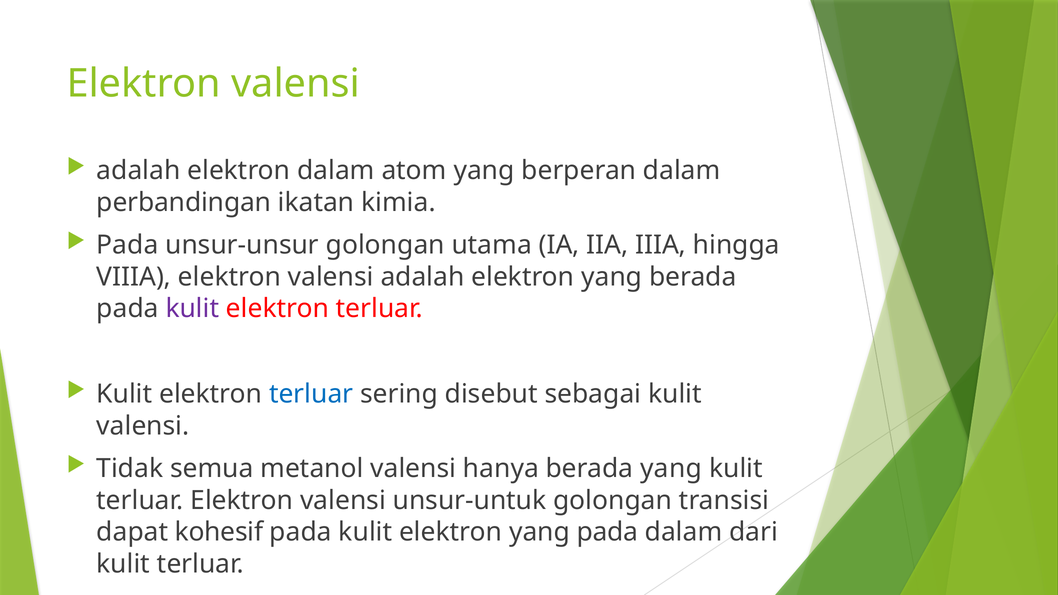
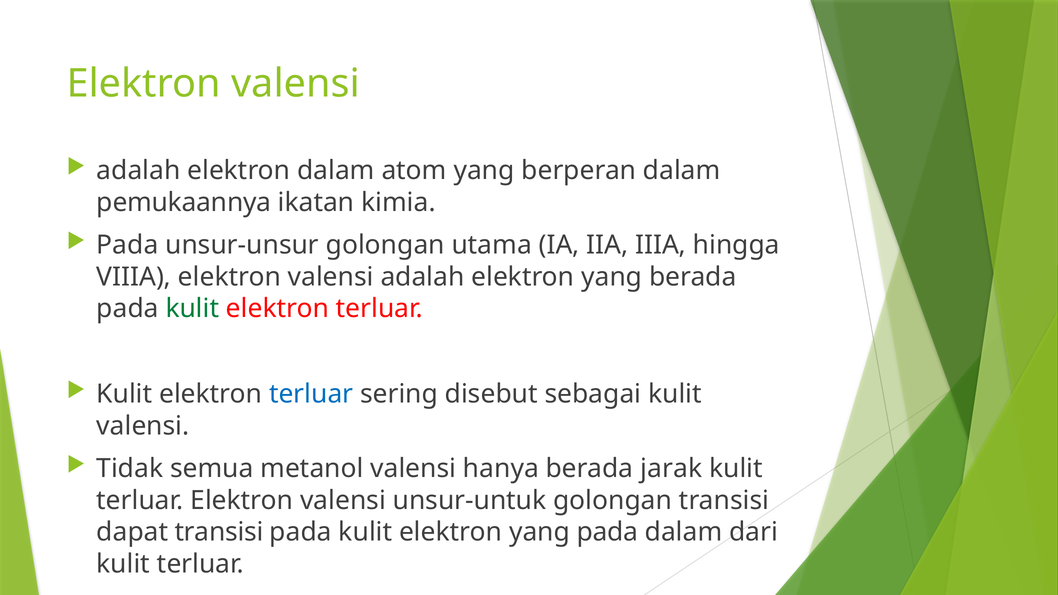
perbandingan: perbandingan -> pemukaannya
kulit at (192, 309) colour: purple -> green
berada yang: yang -> jarak
dapat kohesif: kohesif -> transisi
